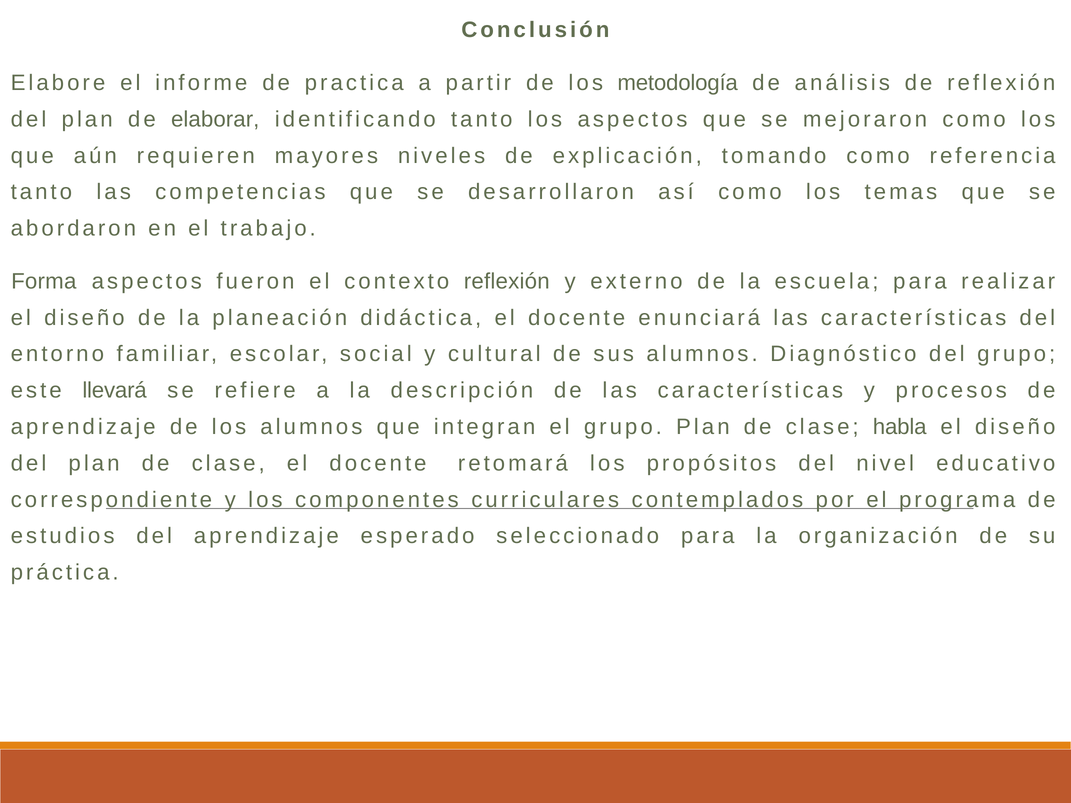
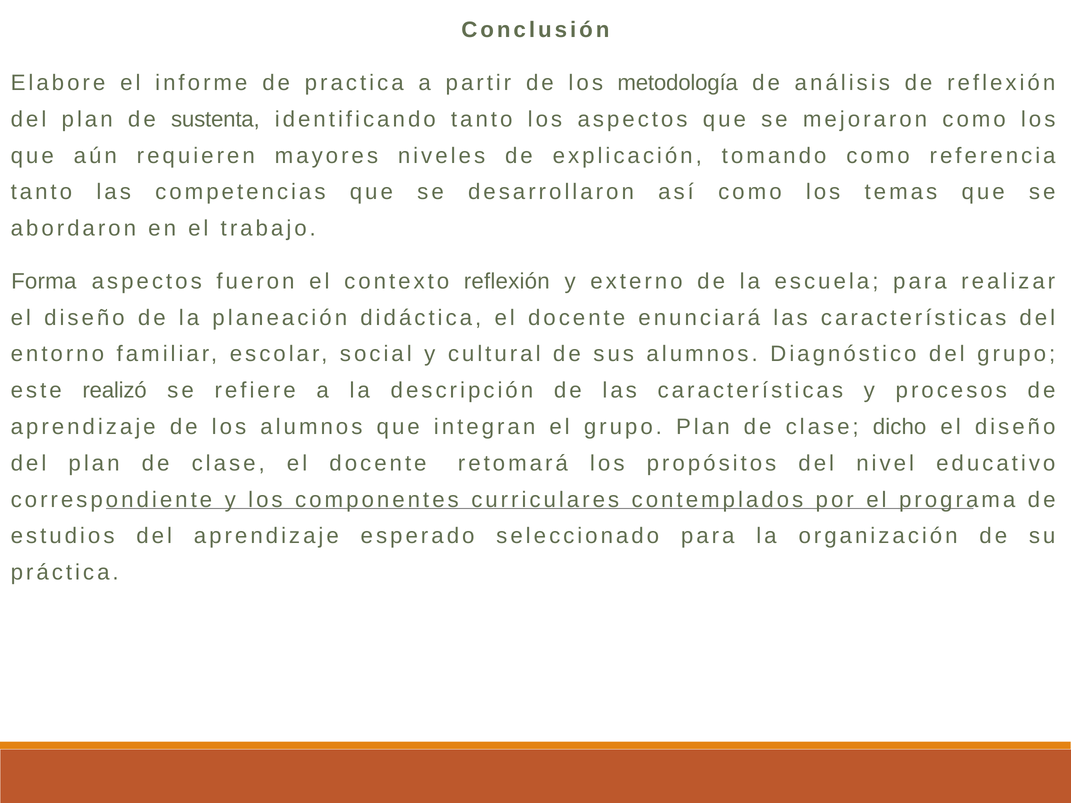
elaborar: elaborar -> sustenta
llevará: llevará -> realizó
habla: habla -> dicho
